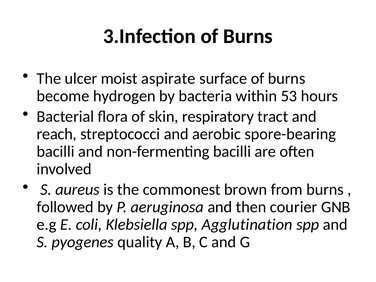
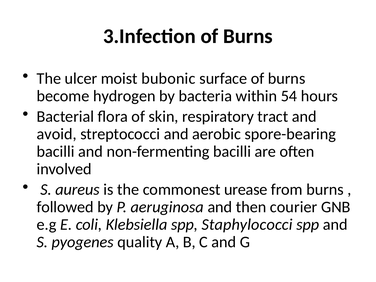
aspirate: aspirate -> bubonic
53: 53 -> 54
reach: reach -> avoid
brown: brown -> urease
Agglutination: Agglutination -> Staphylococci
